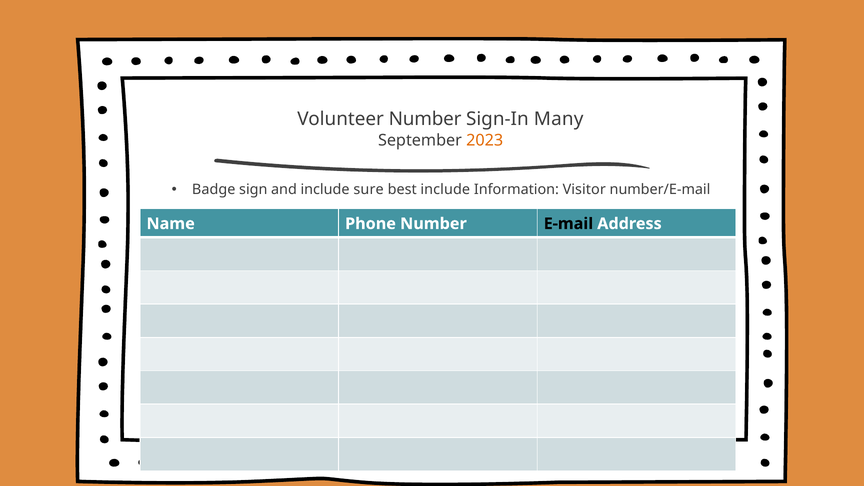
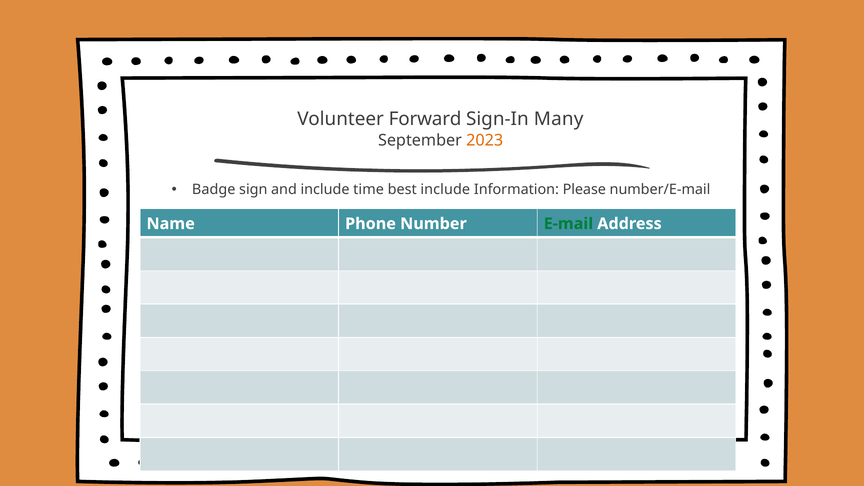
Volunteer Number: Number -> Forward
sure: sure -> time
Visitor: Visitor -> Please
E-mail colour: black -> green
